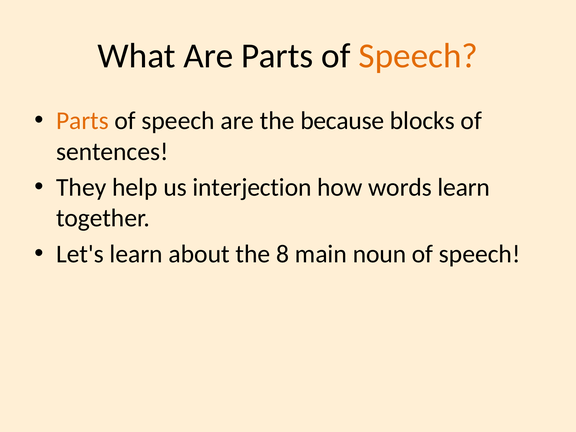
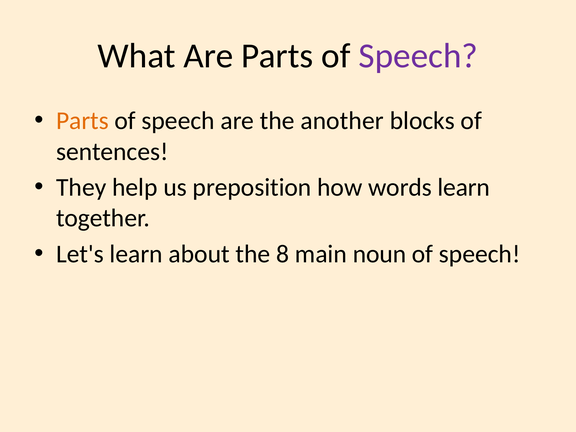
Speech at (418, 56) colour: orange -> purple
because: because -> another
interjection: interjection -> preposition
